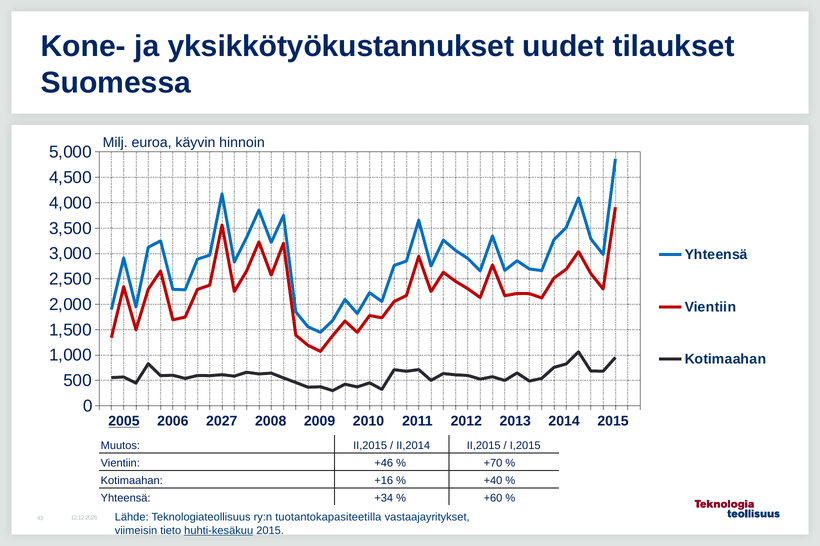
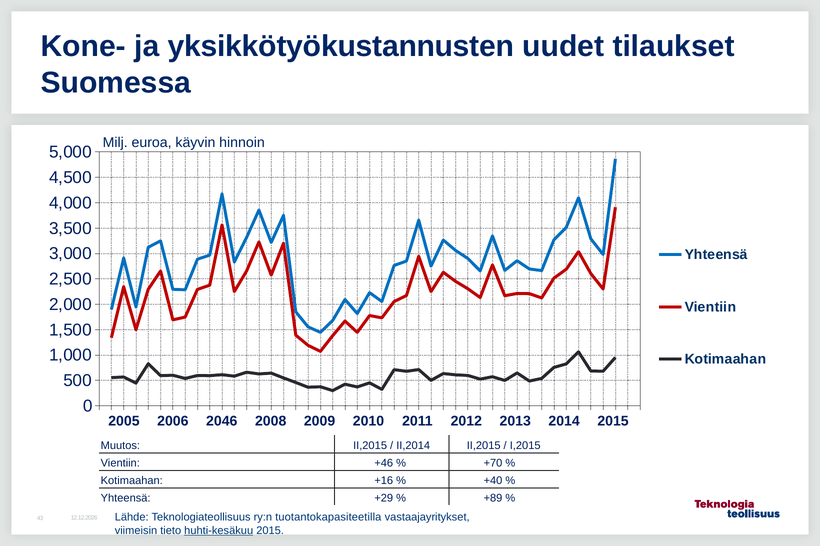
yksikkötyökustannukset: yksikkötyökustannukset -> yksikkötyökustannusten
2005 underline: present -> none
2027: 2027 -> 2046
+34: +34 -> +29
+60: +60 -> +89
